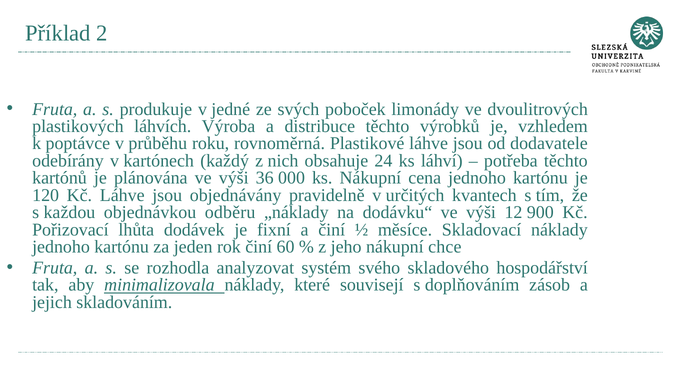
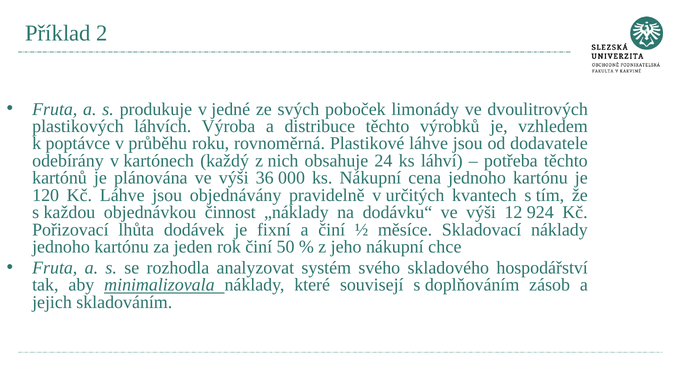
odběru: odběru -> činnost
900: 900 -> 924
60: 60 -> 50
